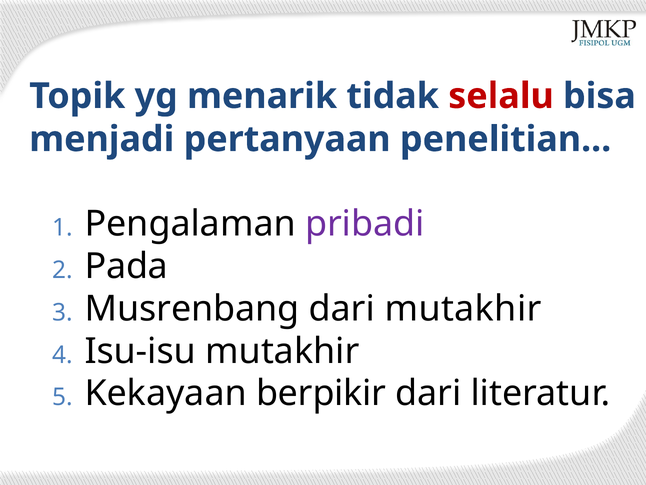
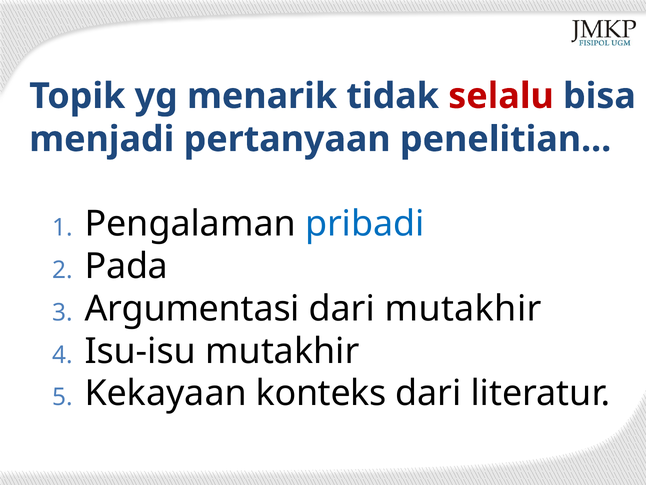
pribadi colour: purple -> blue
Musrenbang: Musrenbang -> Argumentasi
berpikir: berpikir -> konteks
